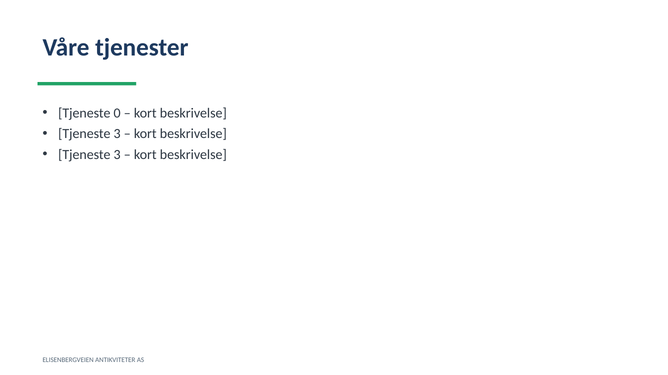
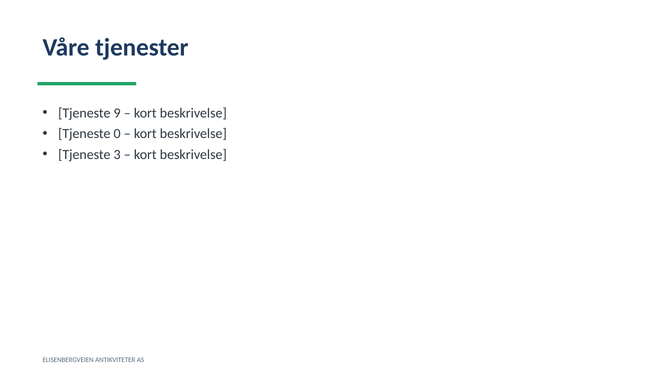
0: 0 -> 9
3 at (117, 134): 3 -> 0
